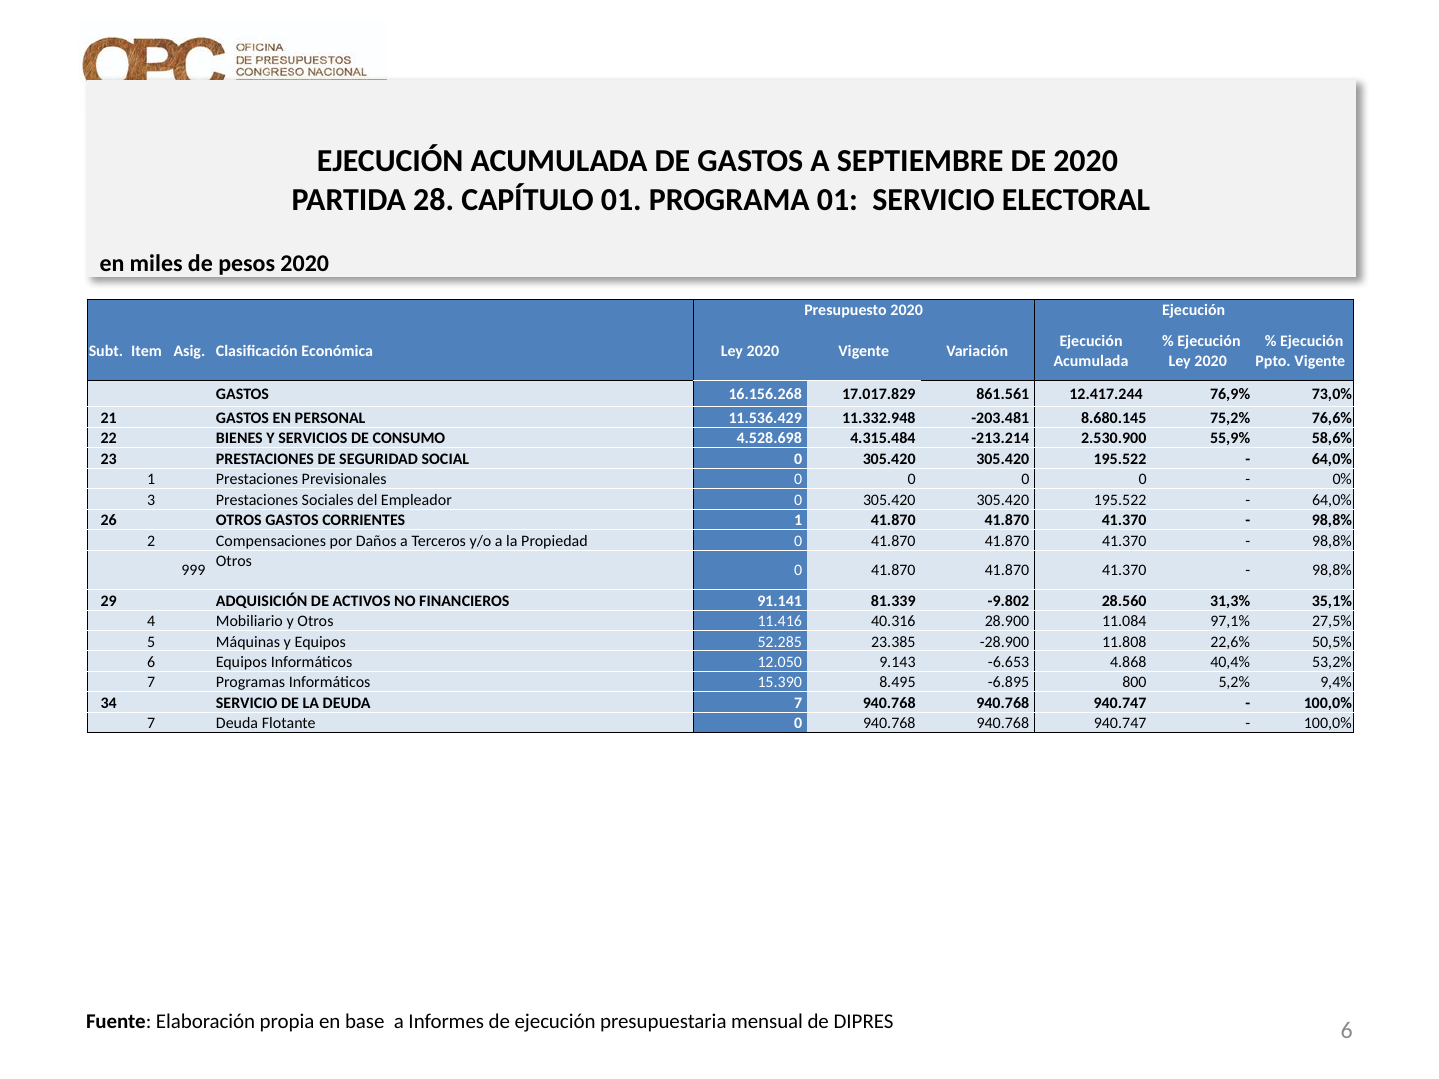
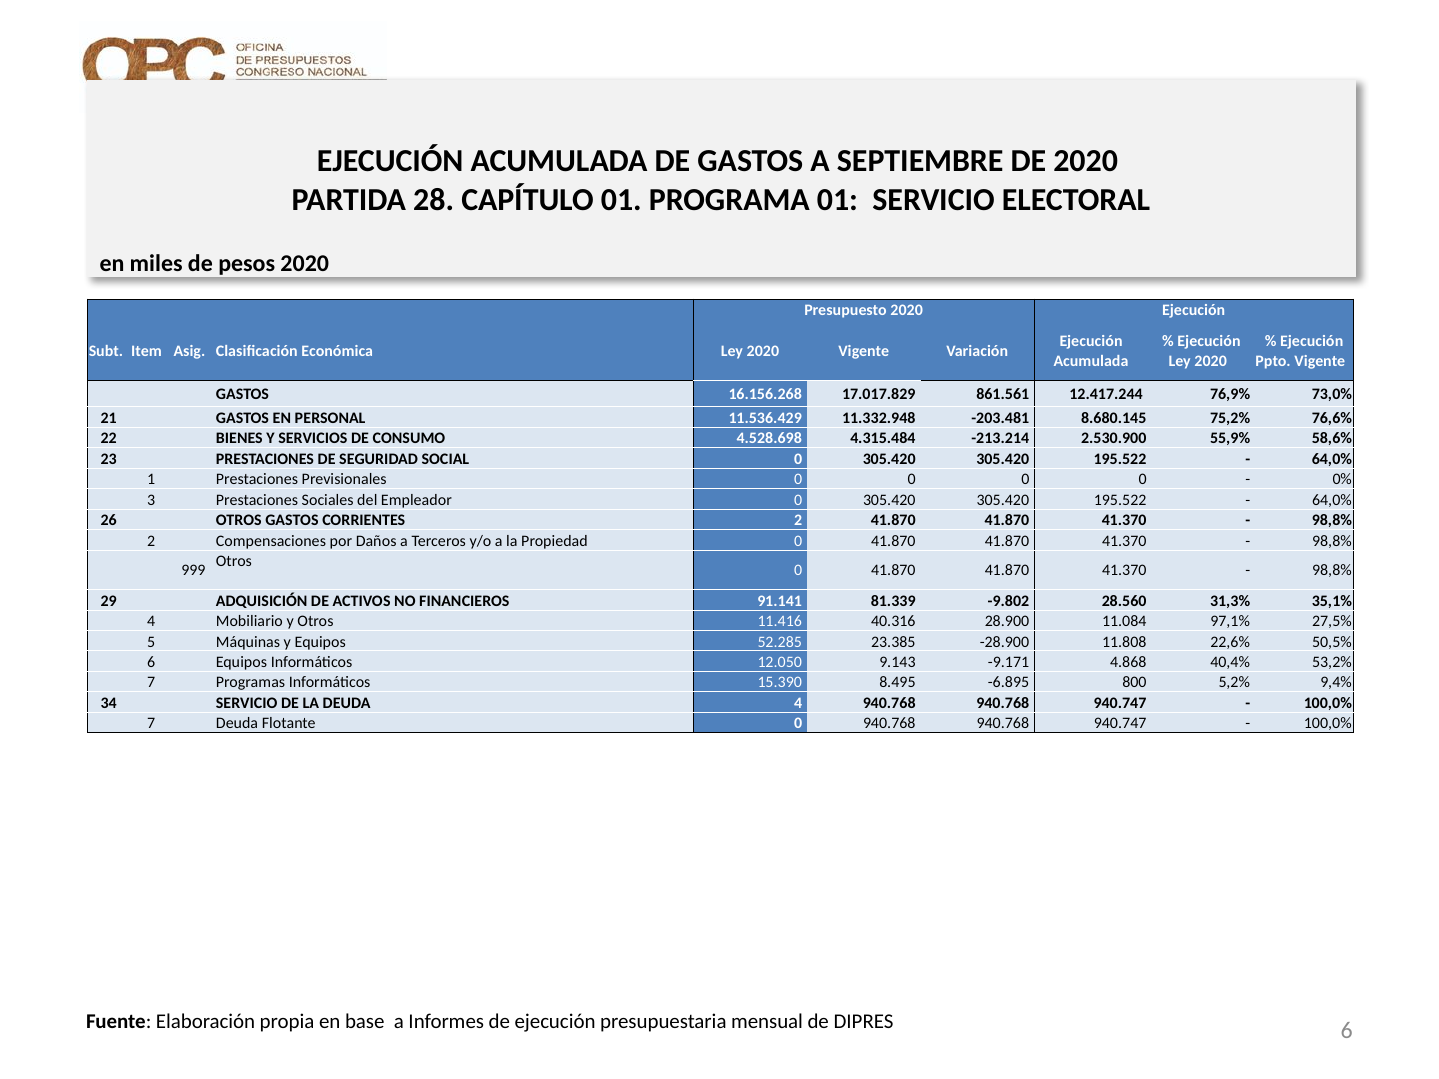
CORRIENTES 1: 1 -> 2
-6.653: -6.653 -> -9.171
DEUDA 7: 7 -> 4
